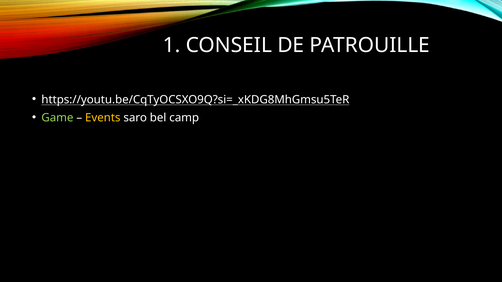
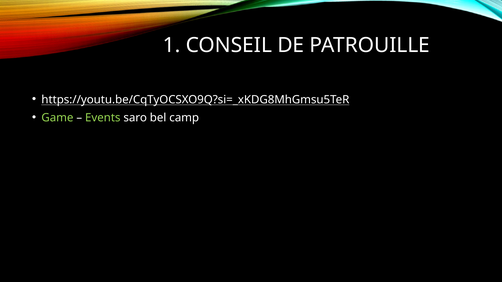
Events colour: yellow -> light green
